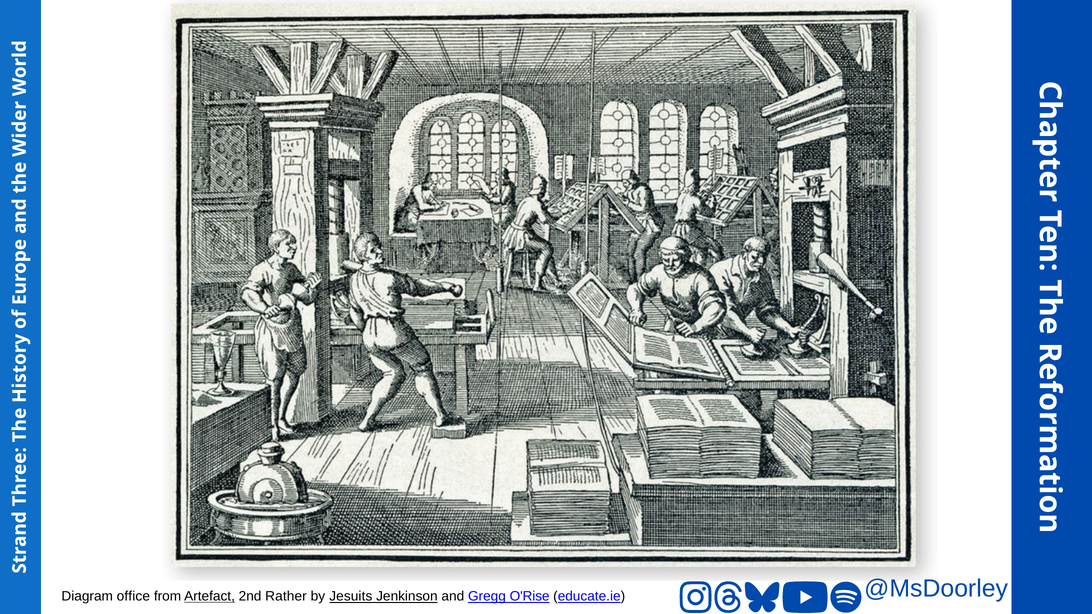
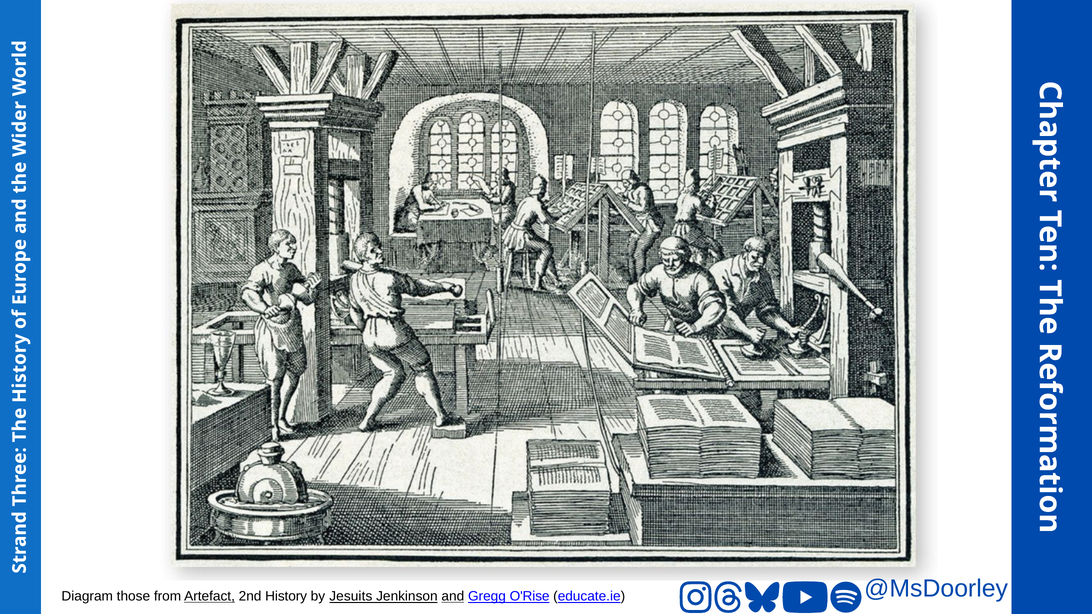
office: office -> those
Rather: Rather -> History
and underline: none -> present
